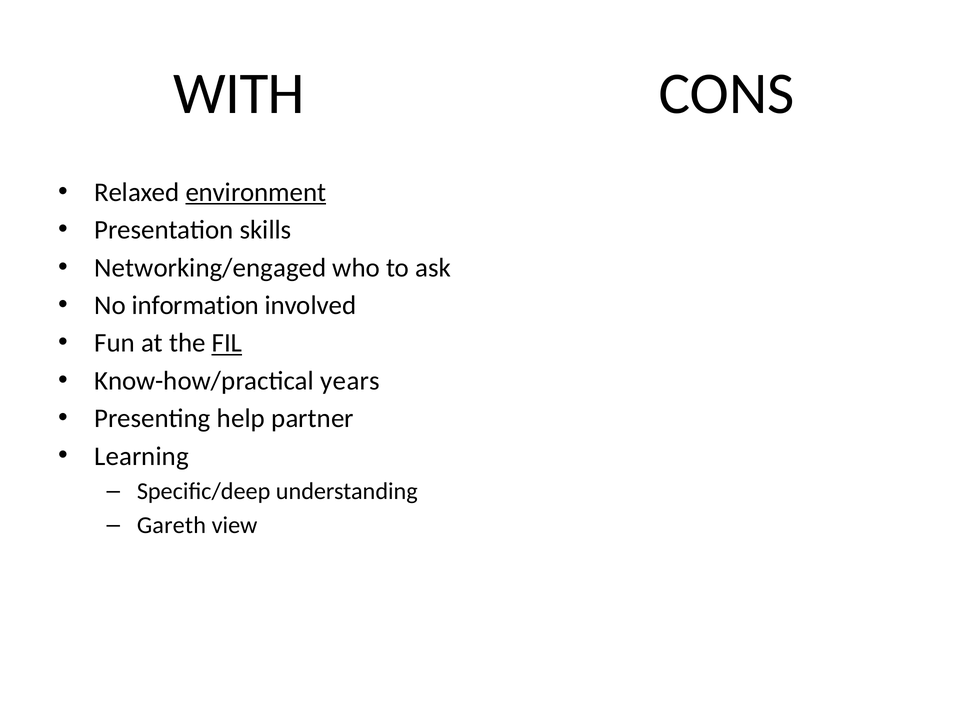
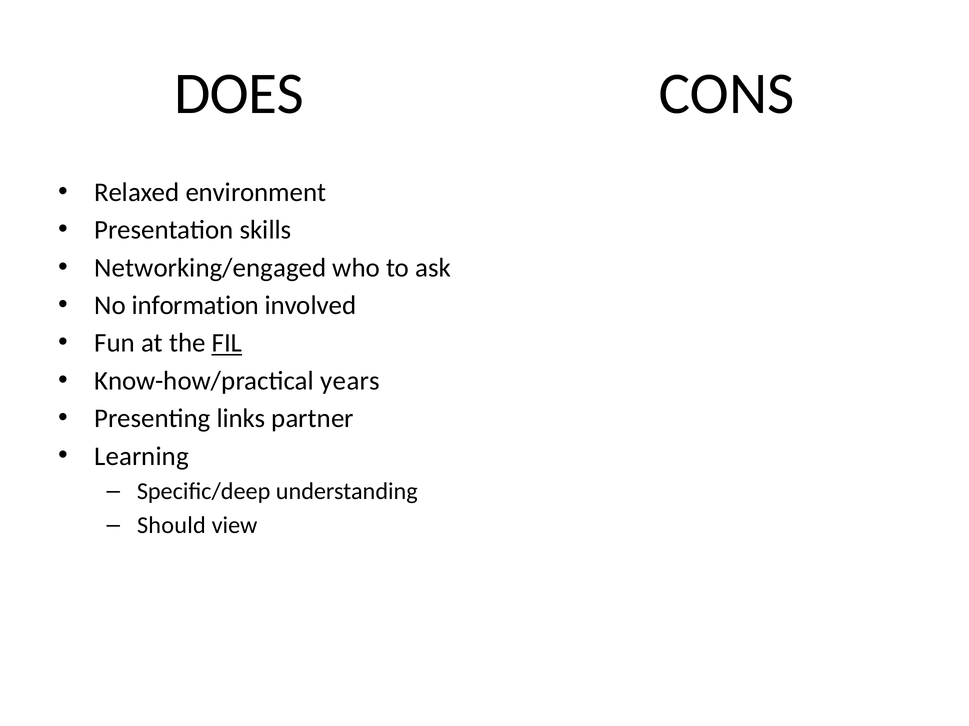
WITH: WITH -> DOES
environment underline: present -> none
help: help -> links
Gareth: Gareth -> Should
